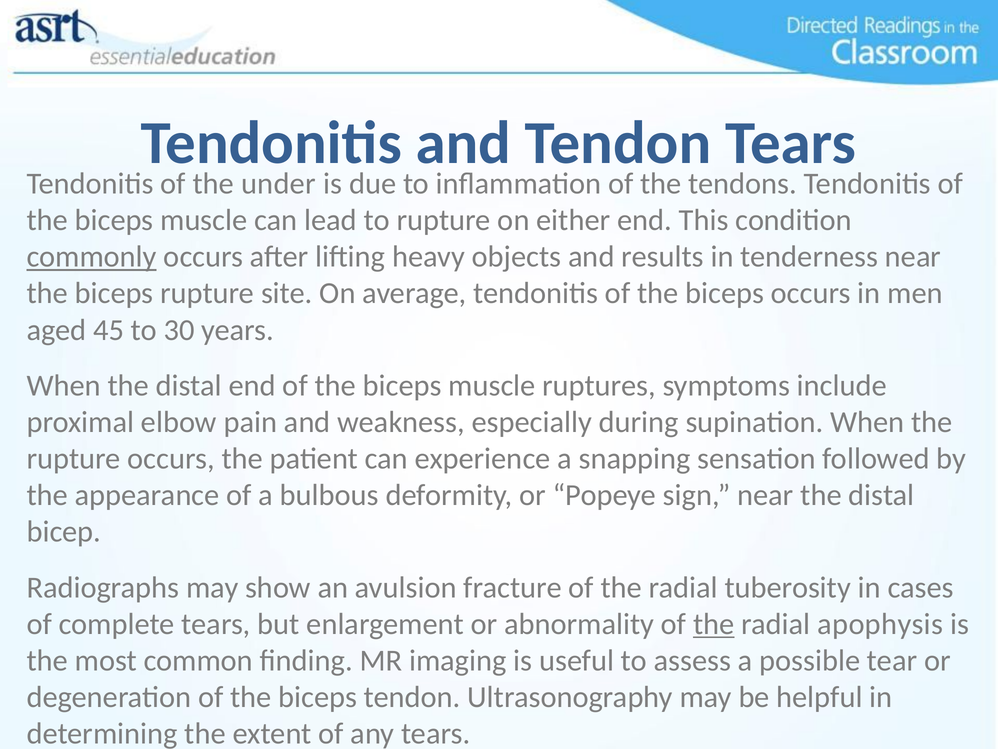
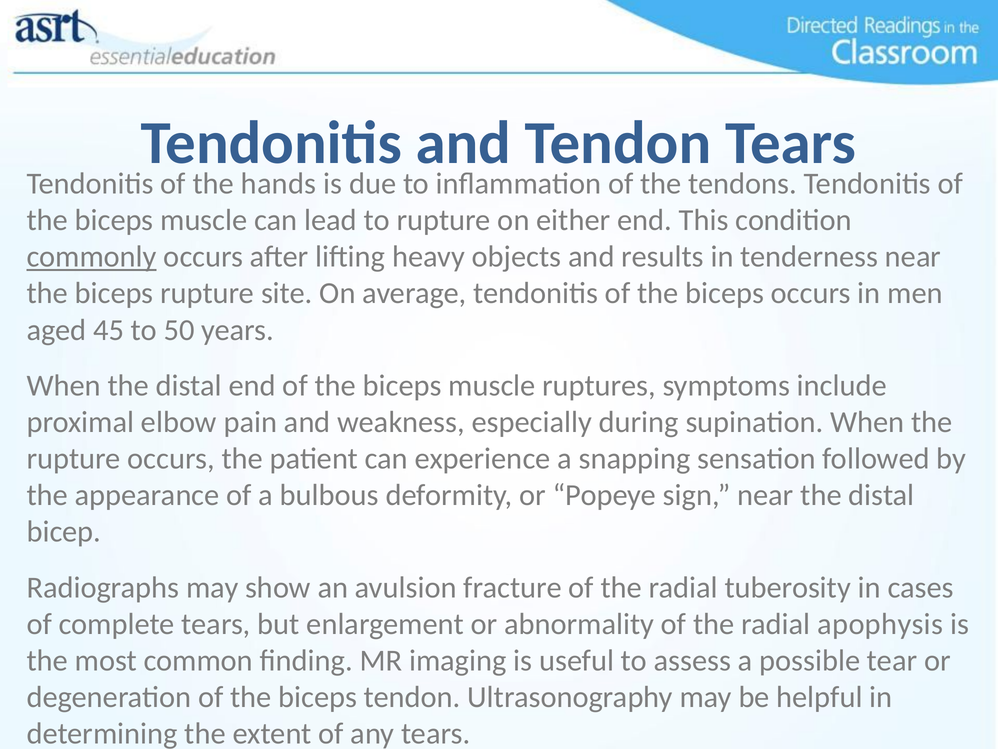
under: under -> hands
30: 30 -> 50
the at (714, 624) underline: present -> none
